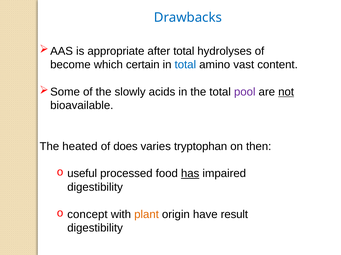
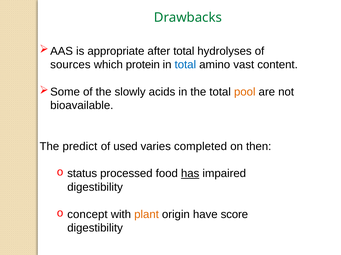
Drawbacks colour: blue -> green
become: become -> sources
certain: certain -> protein
pool colour: purple -> orange
not underline: present -> none
heated: heated -> predict
does: does -> used
tryptophan: tryptophan -> completed
useful: useful -> status
result: result -> score
